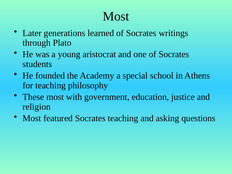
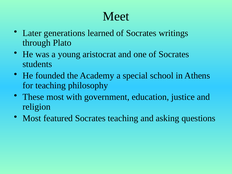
Most at (116, 16): Most -> Meet
